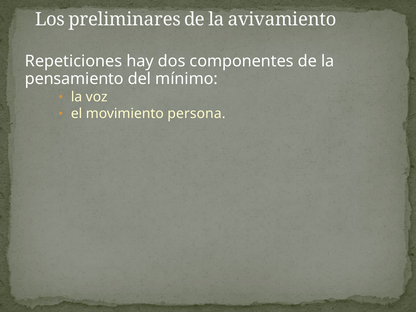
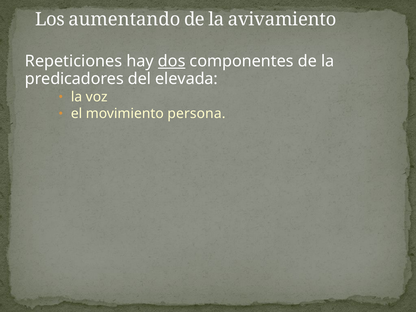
preliminares: preliminares -> aumentando
dos underline: none -> present
pensamiento: pensamiento -> predicadores
mínimo: mínimo -> elevada
